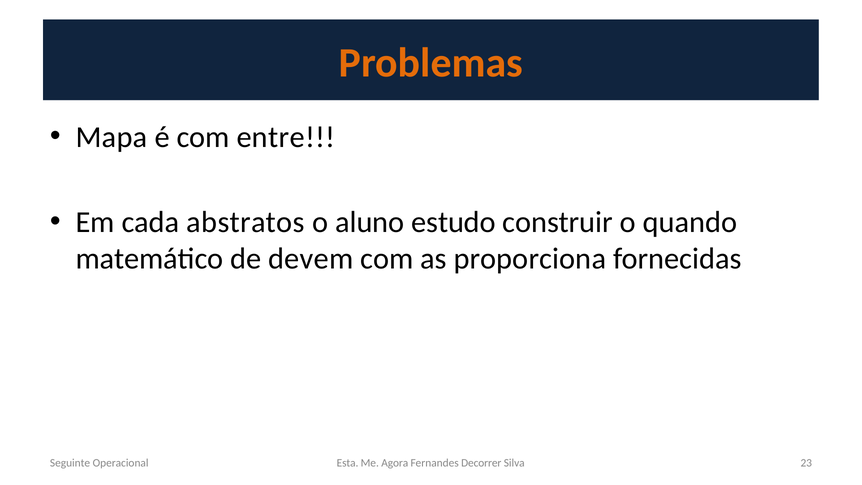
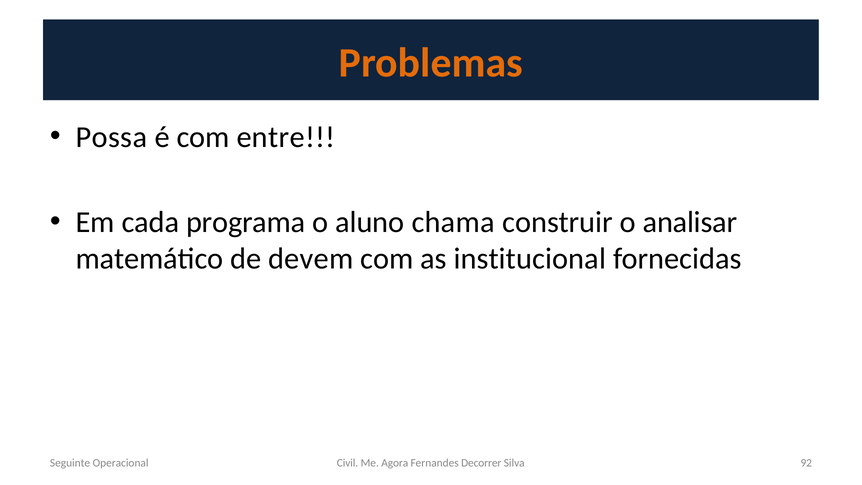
Mapa: Mapa -> Possa
abstratos: abstratos -> programa
estudo: estudo -> chama
quando: quando -> analisar
proporciona: proporciona -> institucional
Esta: Esta -> Civil
23: 23 -> 92
